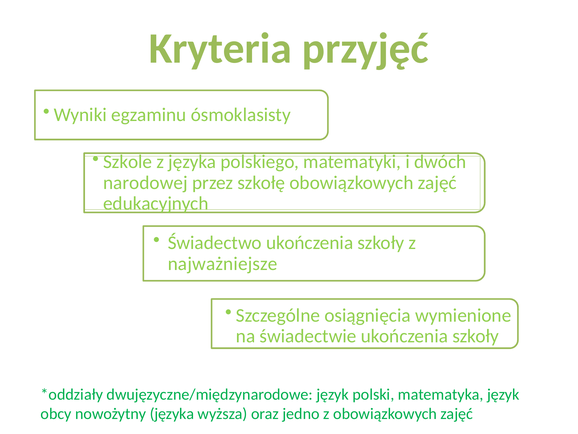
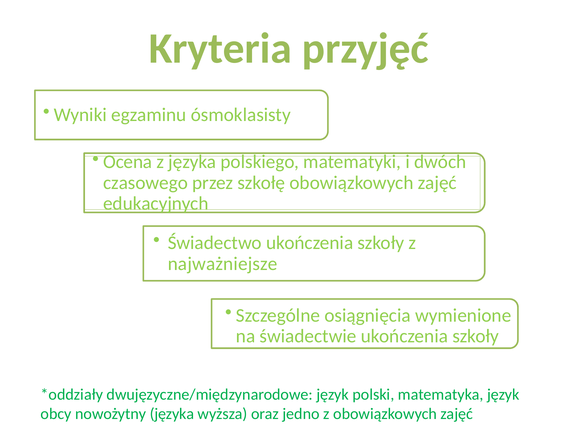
Szkole: Szkole -> Ocena
narodowej: narodowej -> czasowego
